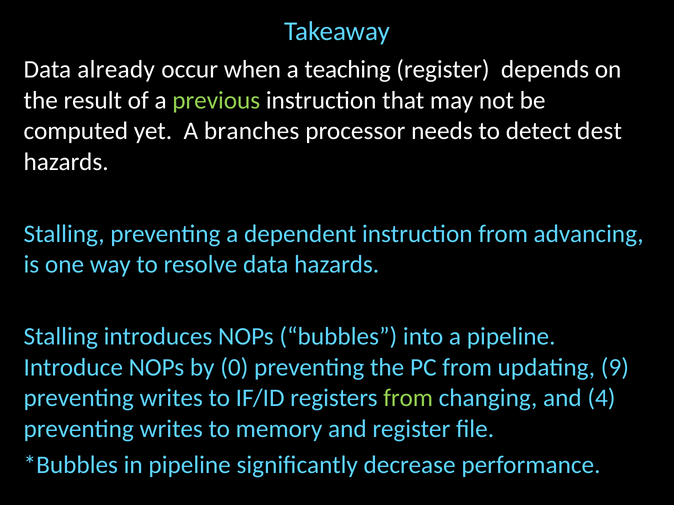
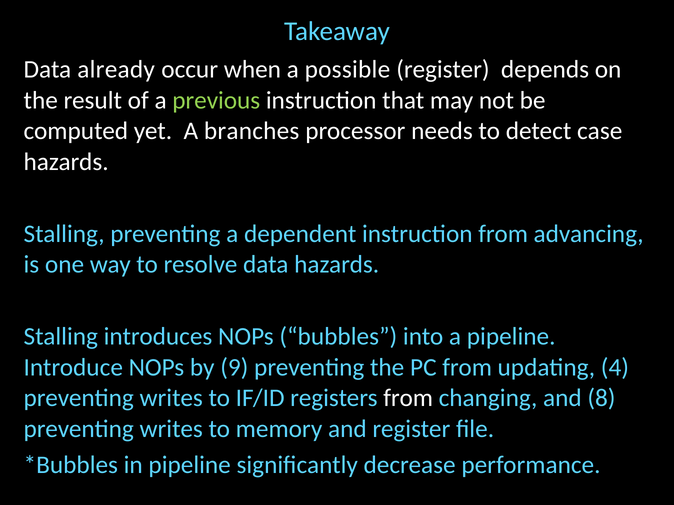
teaching: teaching -> possible
dest: dest -> case
0: 0 -> 9
9: 9 -> 4
from at (408, 398) colour: light green -> white
4: 4 -> 8
